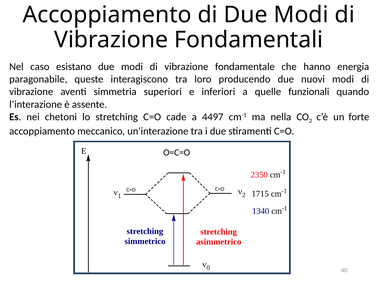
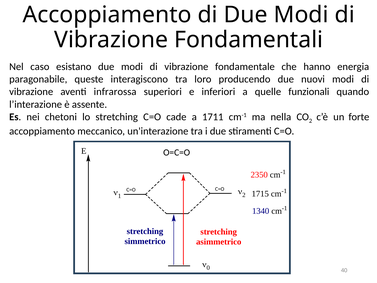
simmetria: simmetria -> infrarossa
4497: 4497 -> 1711
